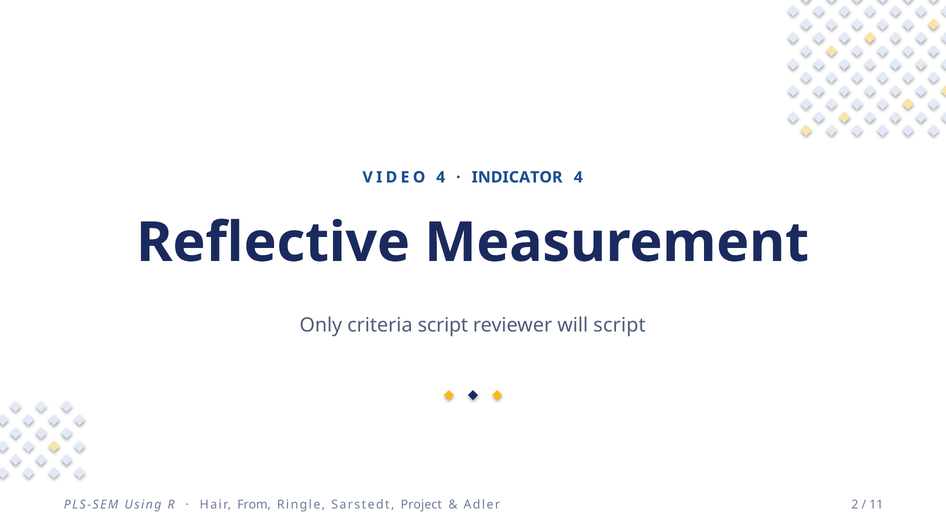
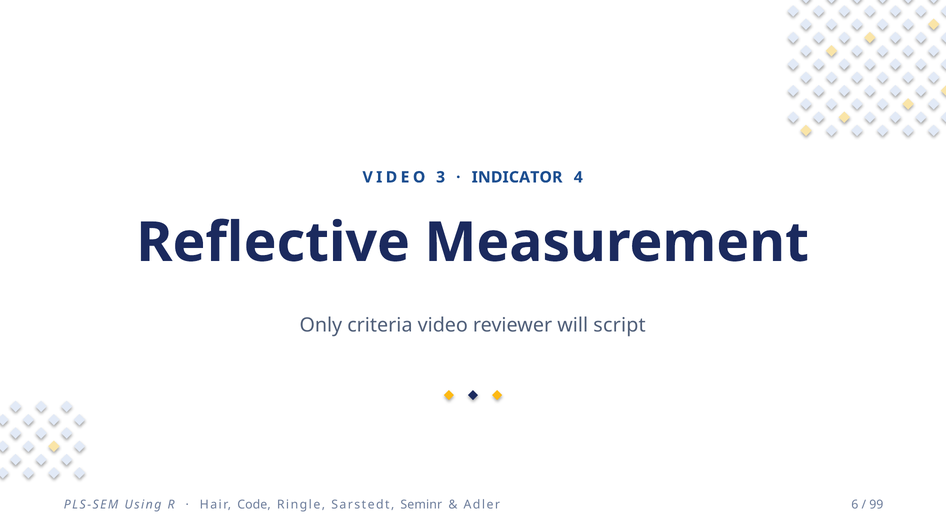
VIDEO 4: 4 -> 3
criteria script: script -> video
From: From -> Code
Project: Project -> Seminr
2: 2 -> 6
11: 11 -> 99
